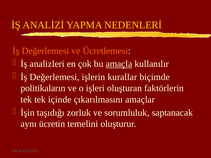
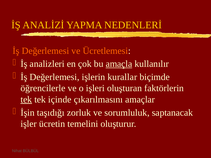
politikaların: politikaların -> öğrencilerle
tek at (26, 100) underline: none -> present
aynı: aynı -> işler
